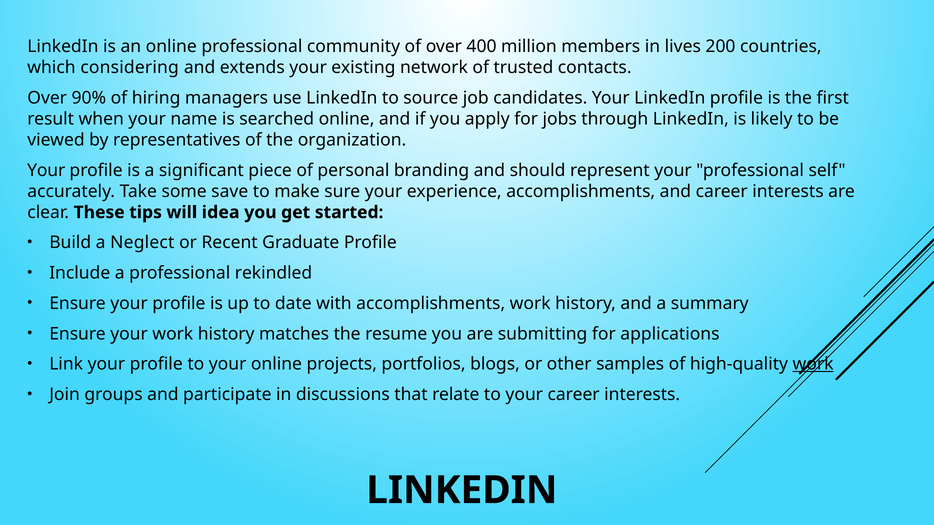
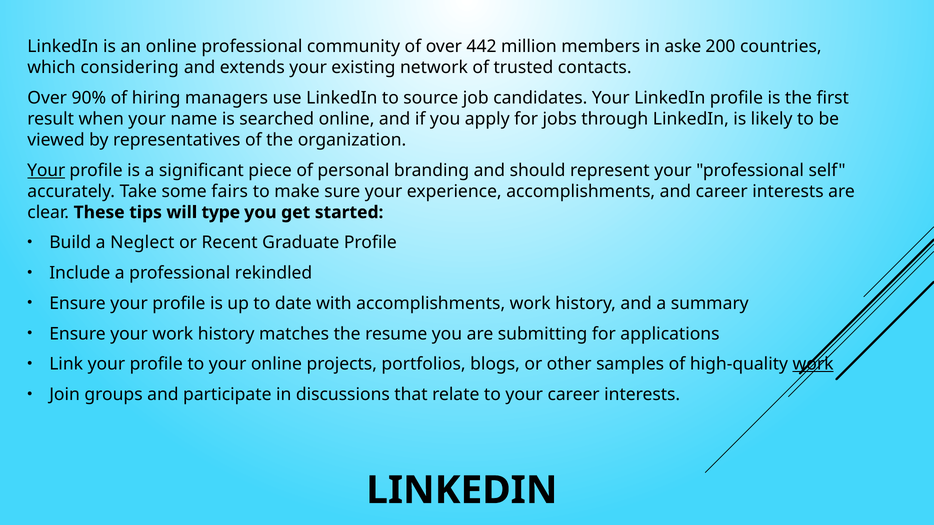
400: 400 -> 442
lives: lives -> aske
Your at (46, 170) underline: none -> present
save: save -> fairs
idea: idea -> type
